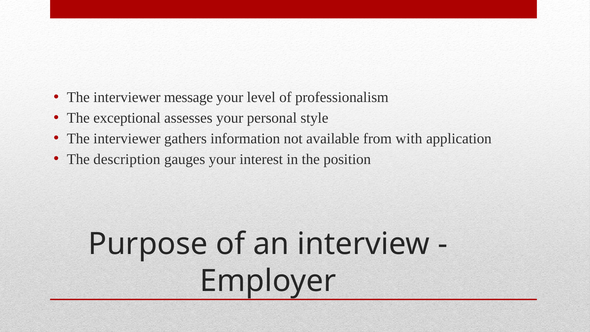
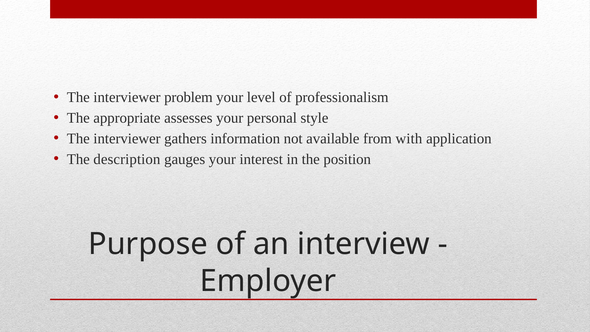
message: message -> problem
exceptional: exceptional -> appropriate
